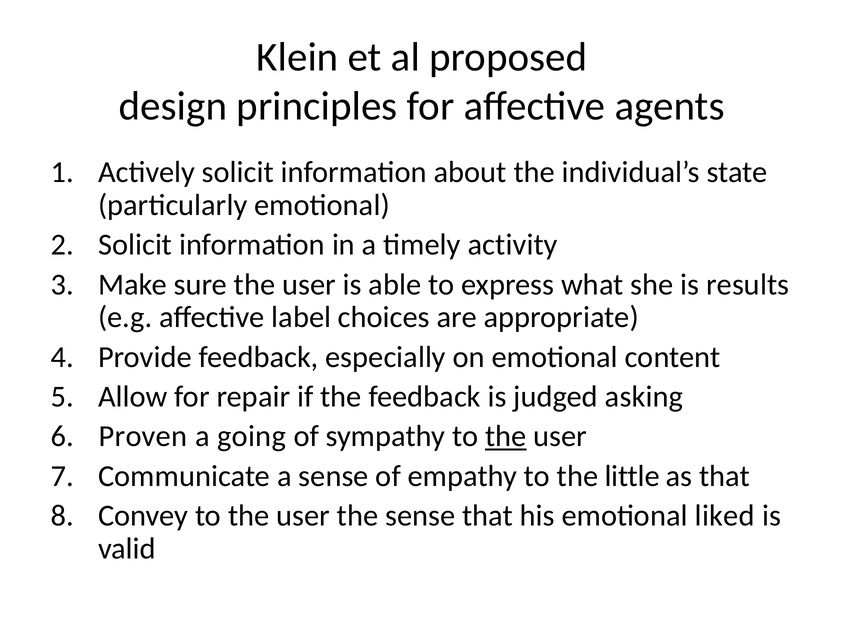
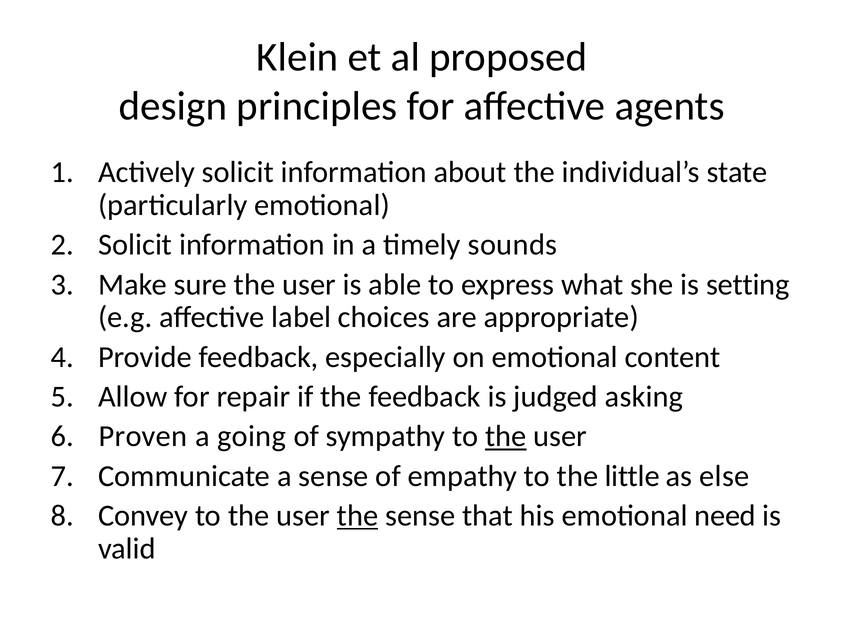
activity: activity -> sounds
results: results -> setting
as that: that -> else
the at (357, 516) underline: none -> present
liked: liked -> need
